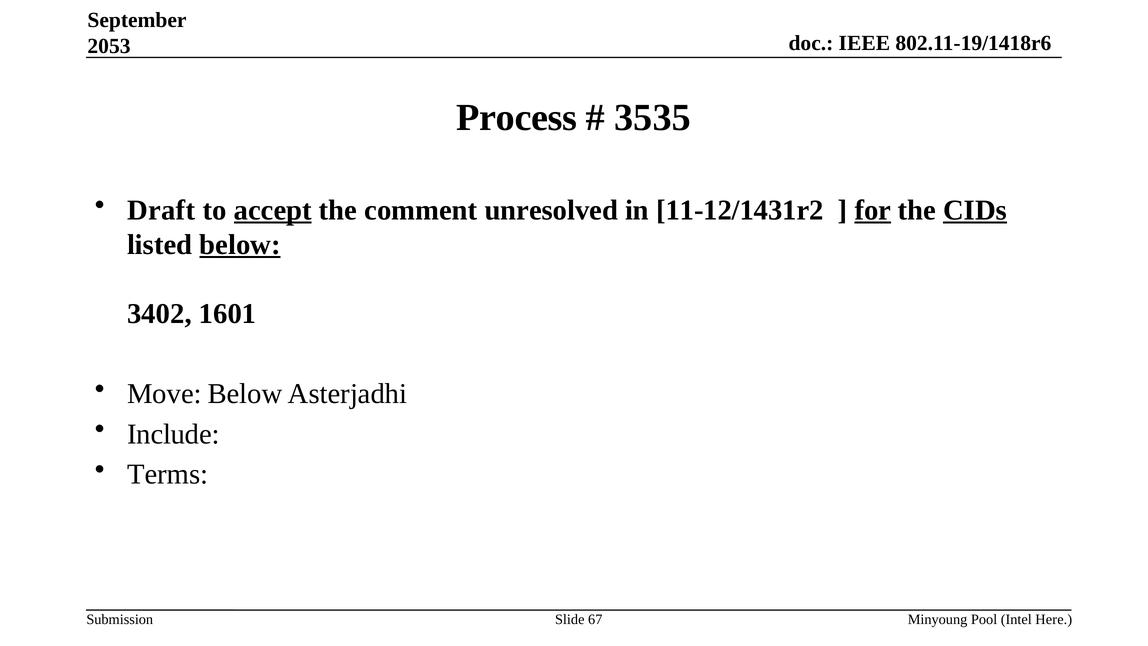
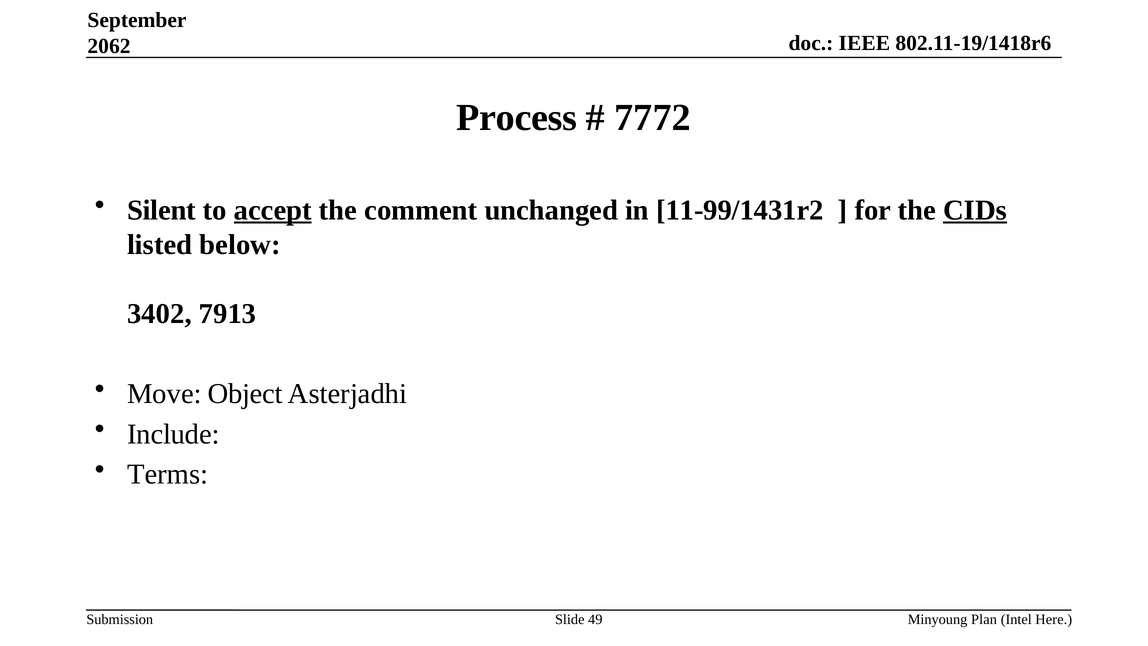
2053: 2053 -> 2062
3535: 3535 -> 7772
Draft: Draft -> Silent
unresolved: unresolved -> unchanged
11-12/1431r2: 11-12/1431r2 -> 11-99/1431r2
for underline: present -> none
below at (240, 245) underline: present -> none
1601: 1601 -> 7913
Move Below: Below -> Object
67: 67 -> 49
Pool: Pool -> Plan
